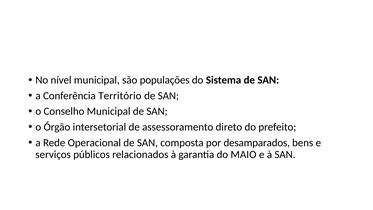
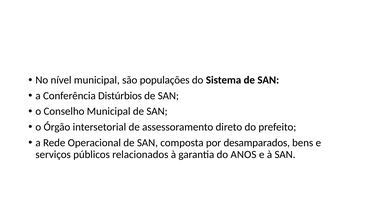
Território: Território -> Distúrbios
MAIO: MAIO -> ANOS
